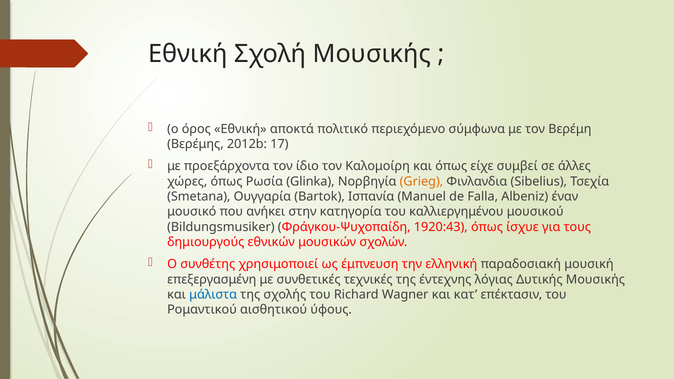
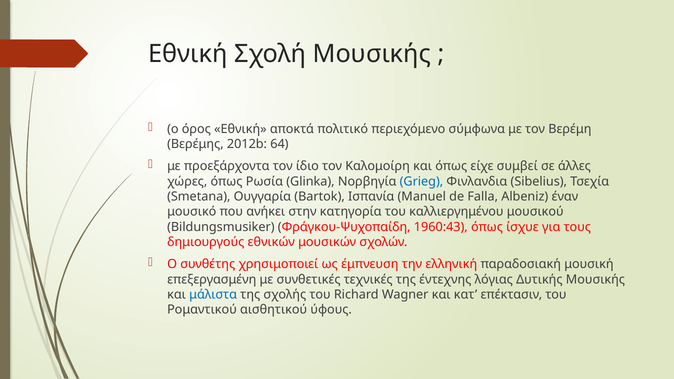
17: 17 -> 64
Grieg colour: orange -> blue
1920:43: 1920:43 -> 1960:43
